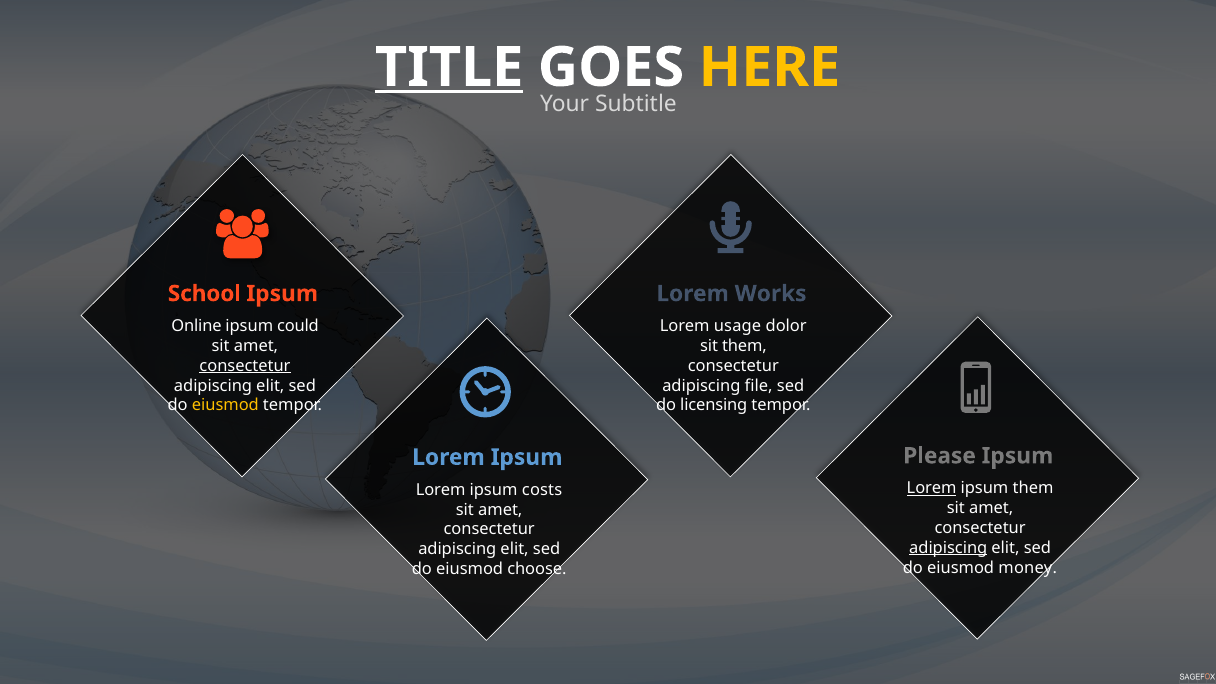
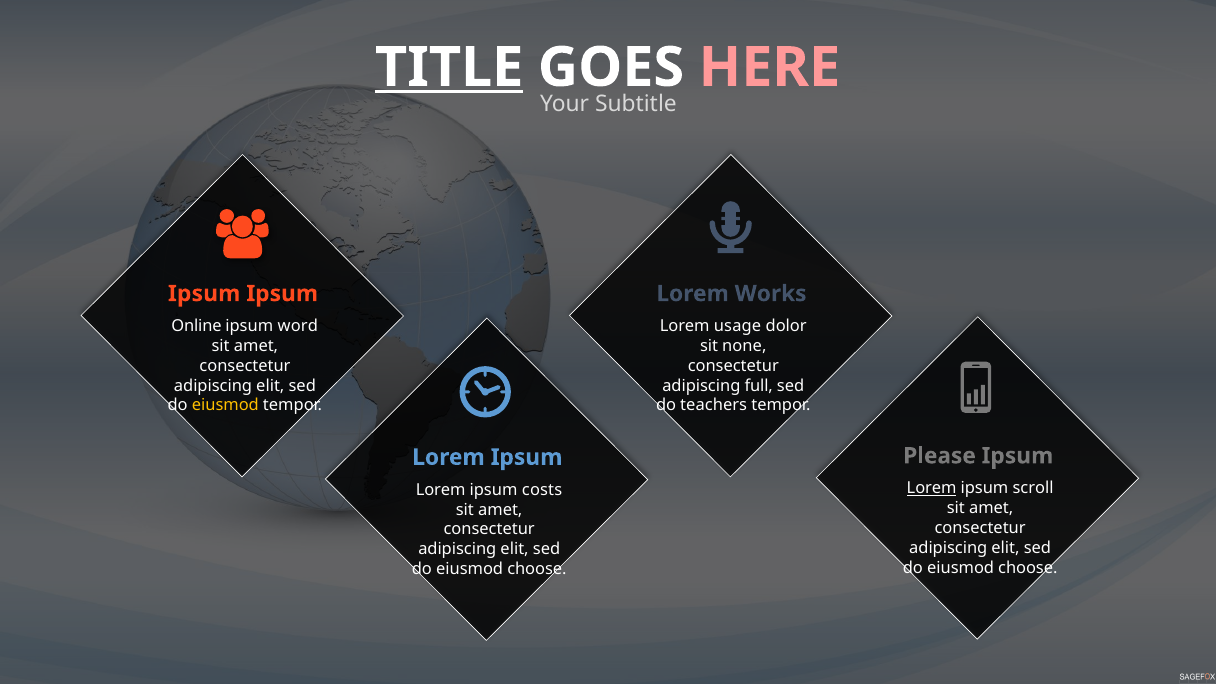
HERE colour: yellow -> pink
School at (204, 294): School -> Ipsum
could: could -> word
sit them: them -> none
consectetur at (245, 366) underline: present -> none
file: file -> full
licensing: licensing -> teachers
ipsum them: them -> scroll
adipiscing at (948, 548) underline: present -> none
money at (1028, 568): money -> choose
